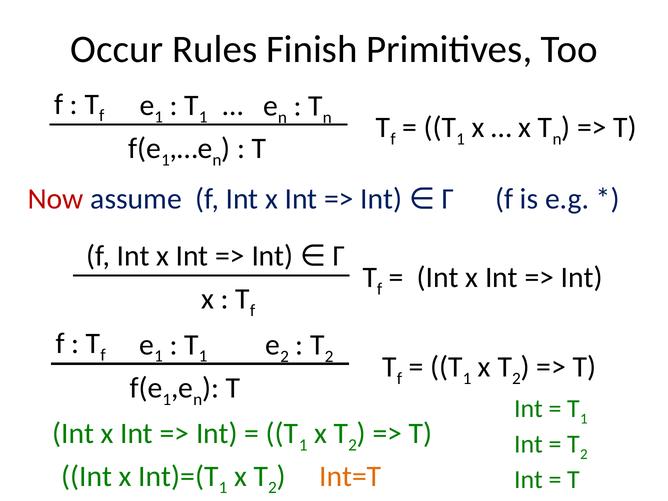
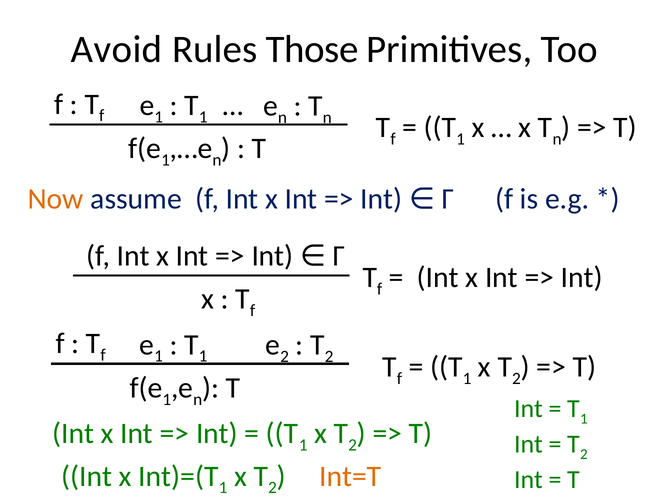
Occur: Occur -> Avoid
Finish: Finish -> Those
Now colour: red -> orange
